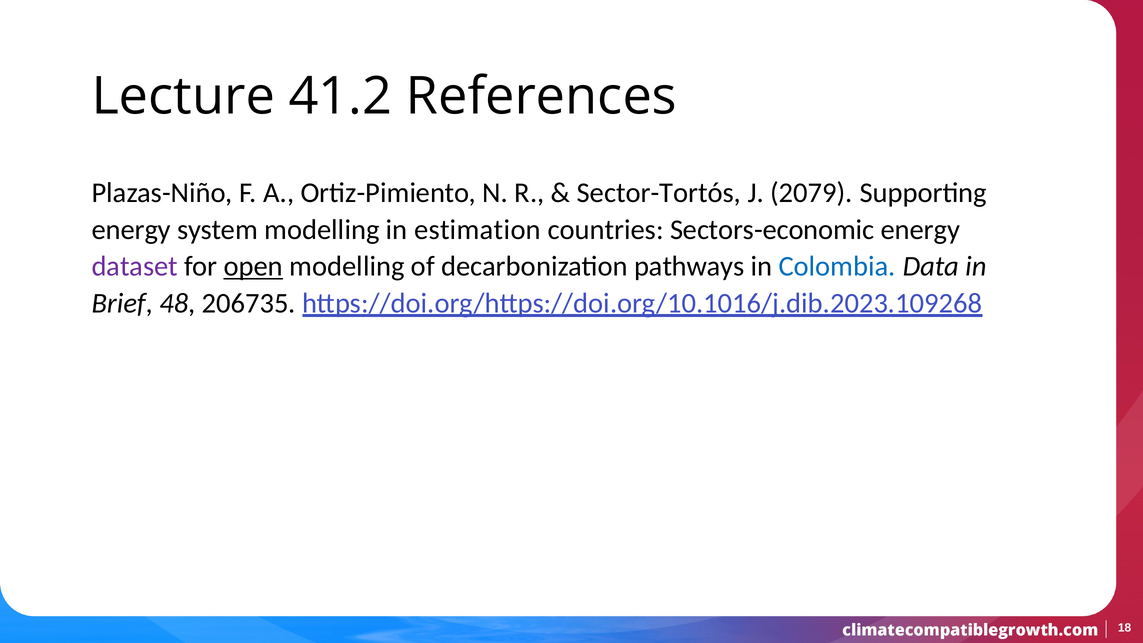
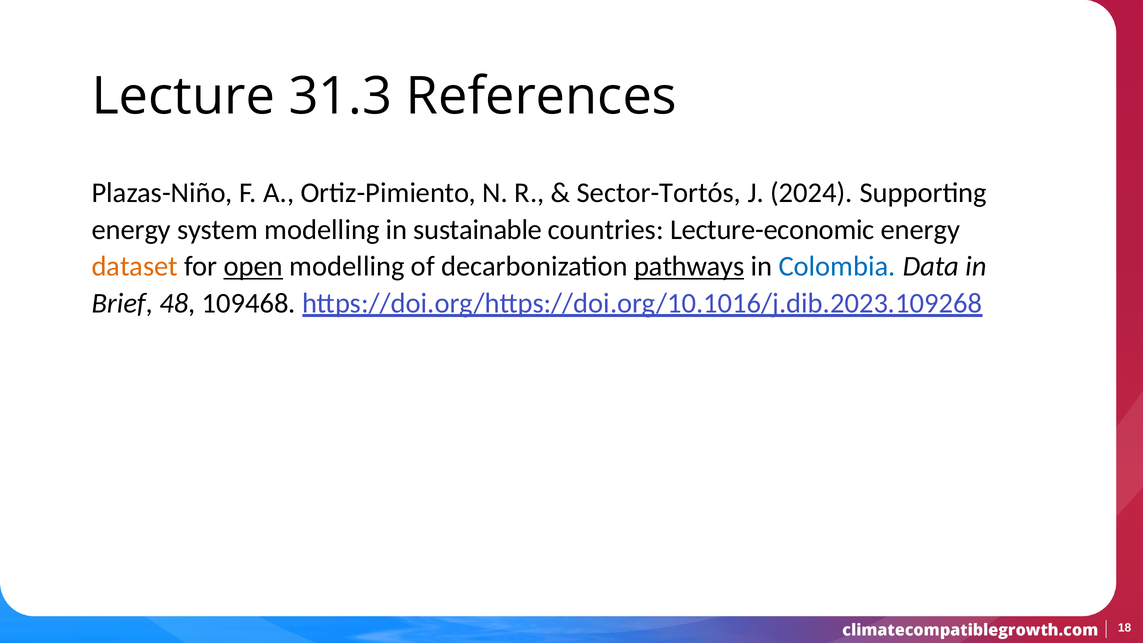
41.2: 41.2 -> 31.3
2079: 2079 -> 2024
estimation: estimation -> sustainable
Sectors-economic: Sectors-economic -> Lecture-economic
dataset colour: purple -> orange
pathways underline: none -> present
206735: 206735 -> 109468
